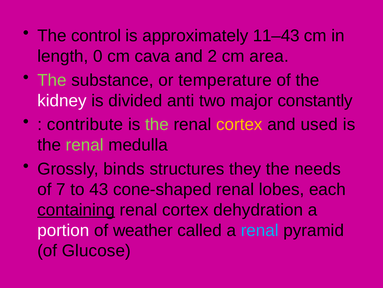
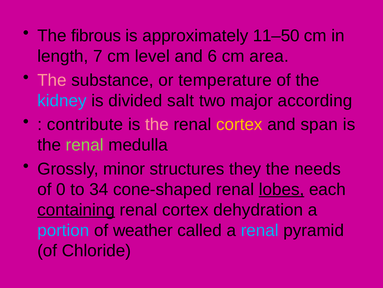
control: control -> fibrous
11–43: 11–43 -> 11–50
0: 0 -> 7
cava: cava -> level
2: 2 -> 6
The at (52, 80) colour: light green -> pink
kidney colour: white -> light blue
anti: anti -> salt
constantly: constantly -> according
the at (157, 124) colour: light green -> pink
used: used -> span
binds: binds -> minor
7: 7 -> 0
43: 43 -> 34
lobes underline: none -> present
portion colour: white -> light blue
Glucose: Glucose -> Chloride
